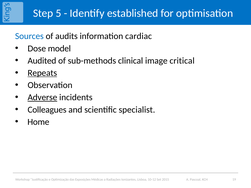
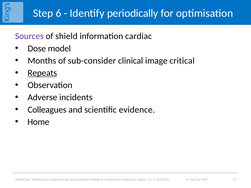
5: 5 -> 6
established: established -> periodically
Sources colour: blue -> purple
audits: audits -> shield
Audited: Audited -> Months
sub-methods: sub-methods -> sub-consider
Adverse underline: present -> none
specialist: specialist -> evidence
